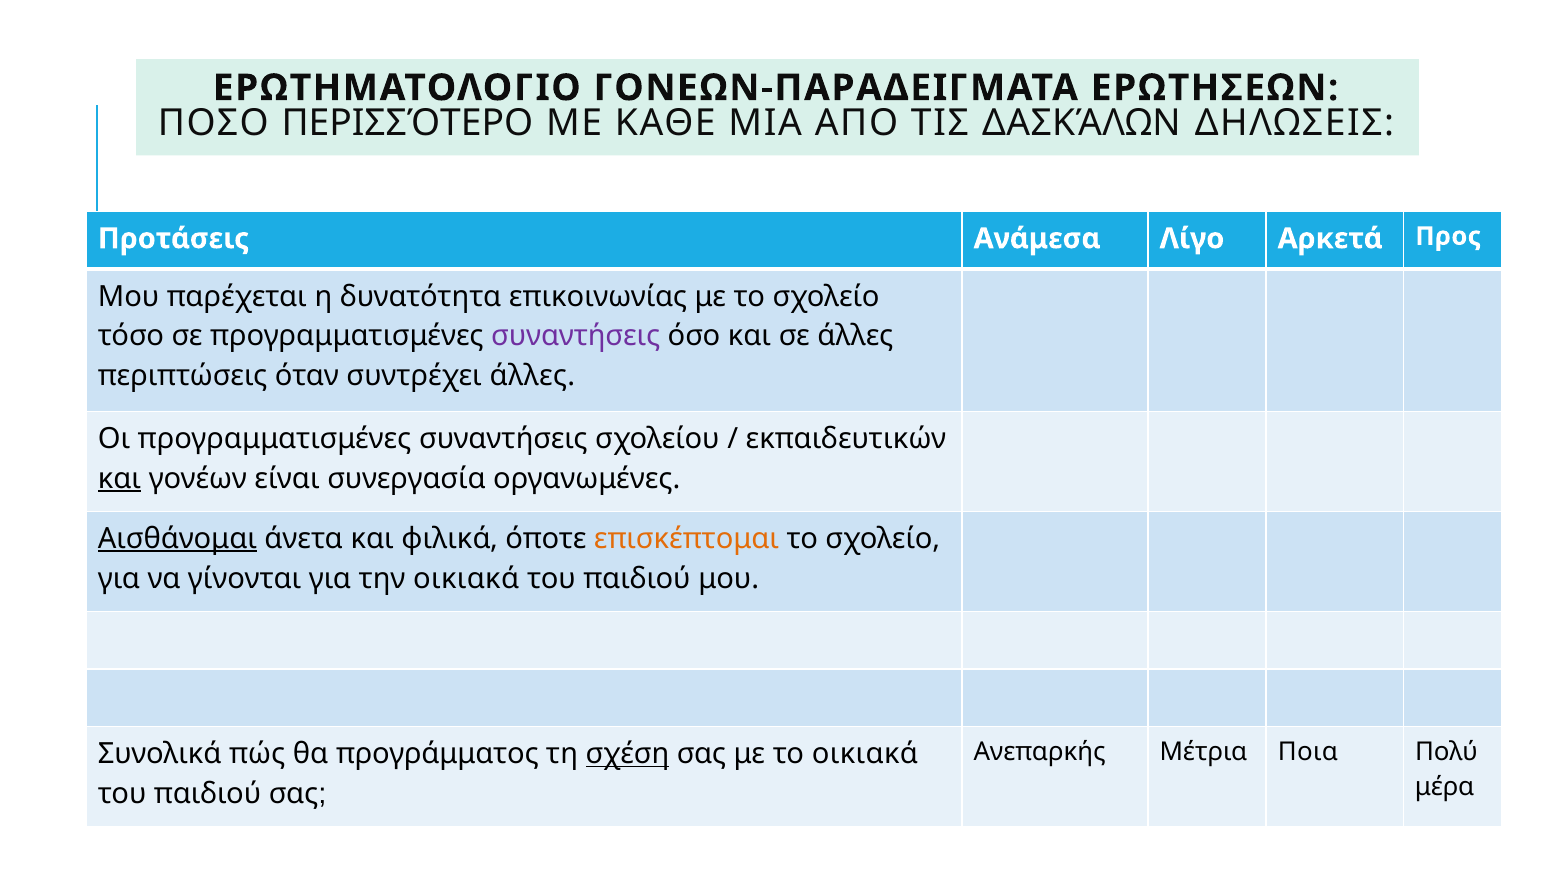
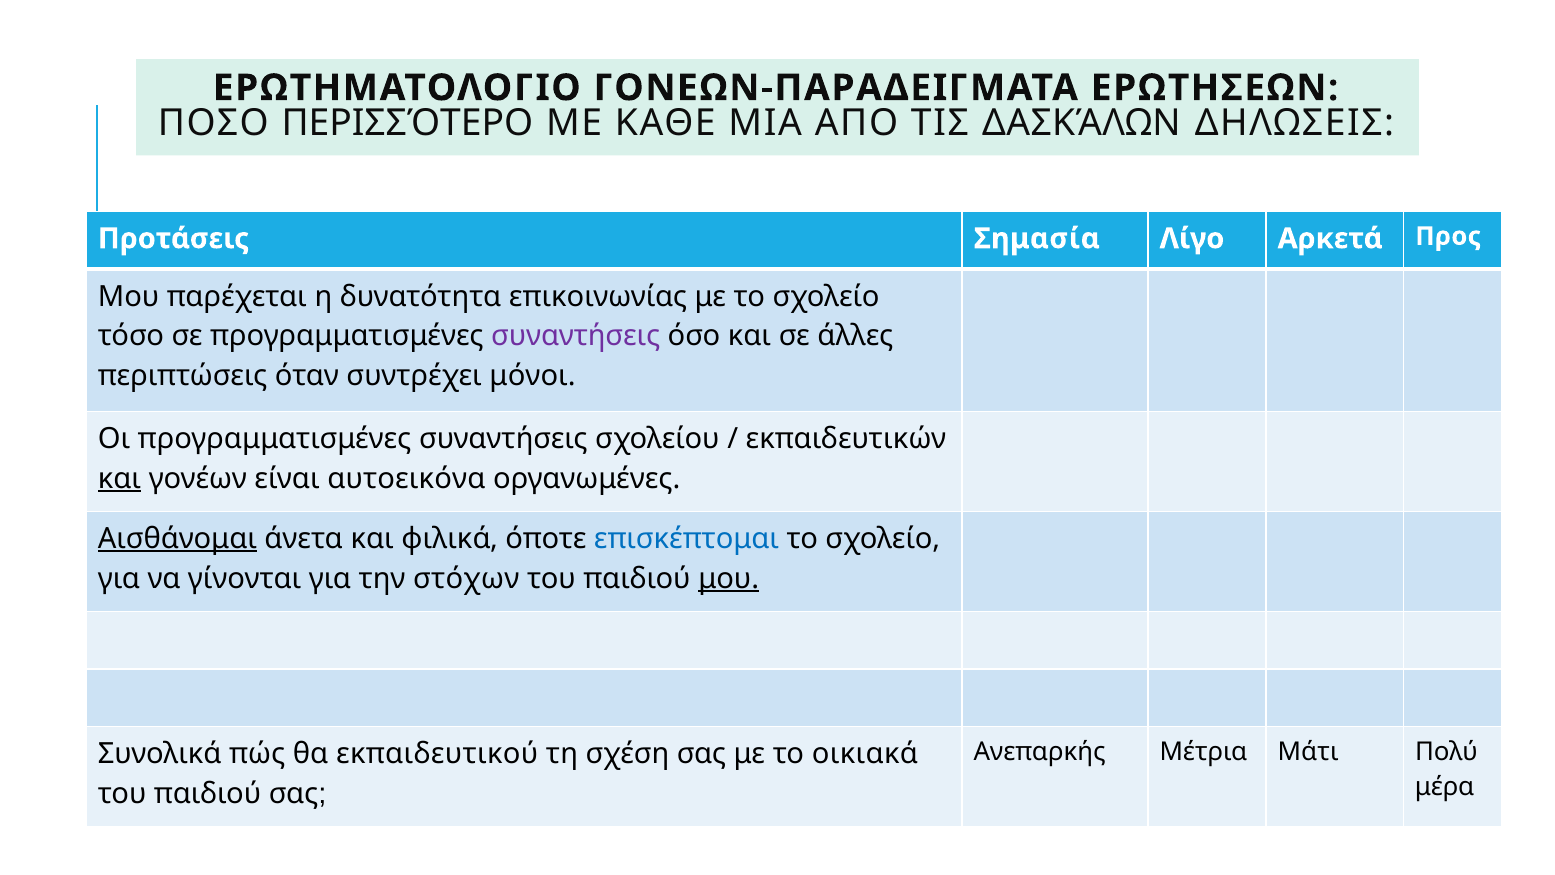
Ανάμεσα: Ανάμεσα -> Σημασία
συντρέχει άλλες: άλλες -> μόνοι
συνεργασία: συνεργασία -> αυτοεικόνα
επισκέπτομαι colour: orange -> blue
την οικιακά: οικιακά -> στόχων
μου at (729, 578) underline: none -> present
Ποια: Ποια -> Μάτι
προγράμματος: προγράμματος -> εκπαιδευτικού
σχέση underline: present -> none
